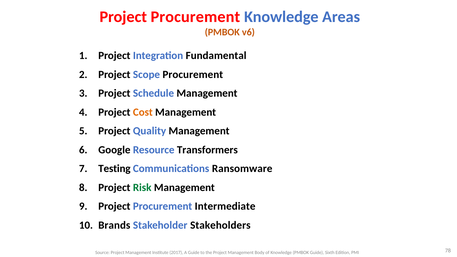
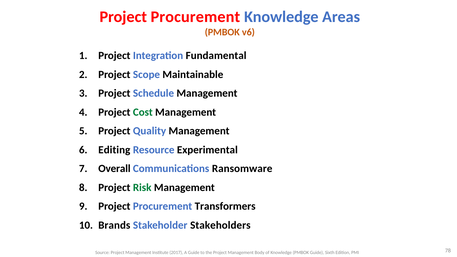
Scope Procurement: Procurement -> Maintainable
Cost colour: orange -> green
Google: Google -> Editing
Transformers: Transformers -> Experimental
Testing: Testing -> Overall
Intermediate: Intermediate -> Transformers
